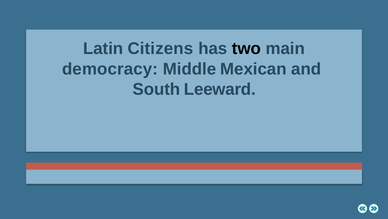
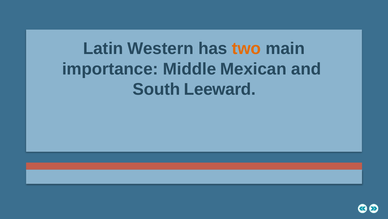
Citizens: Citizens -> Western
two colour: black -> orange
democracy: democracy -> importance
